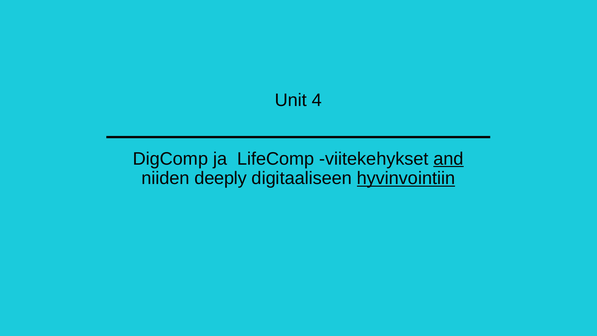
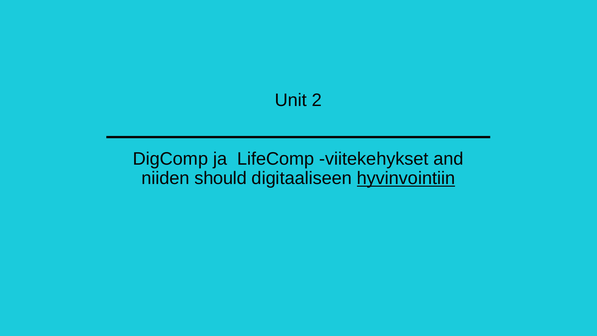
4: 4 -> 2
and underline: present -> none
deeply: deeply -> should
